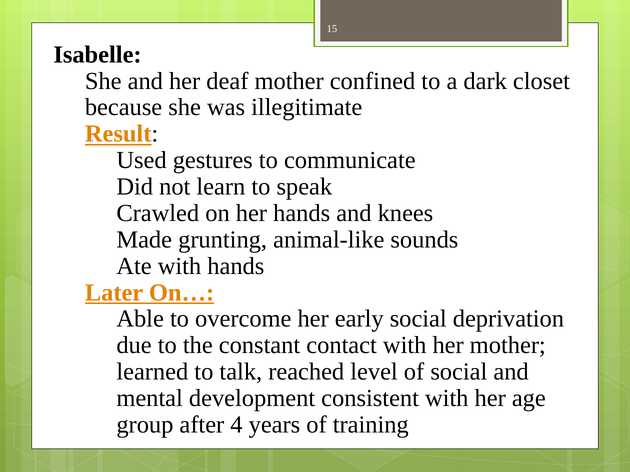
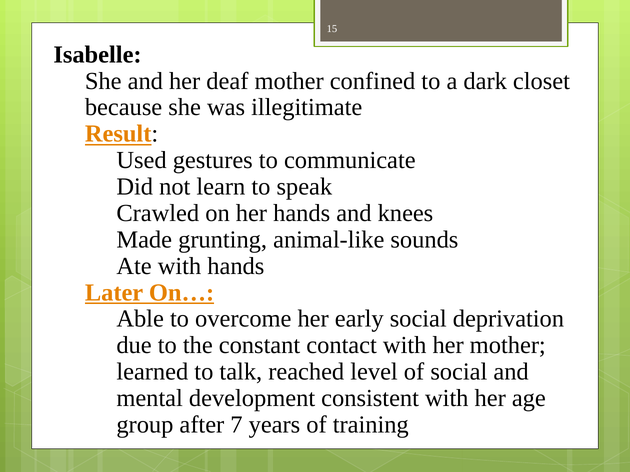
4: 4 -> 7
